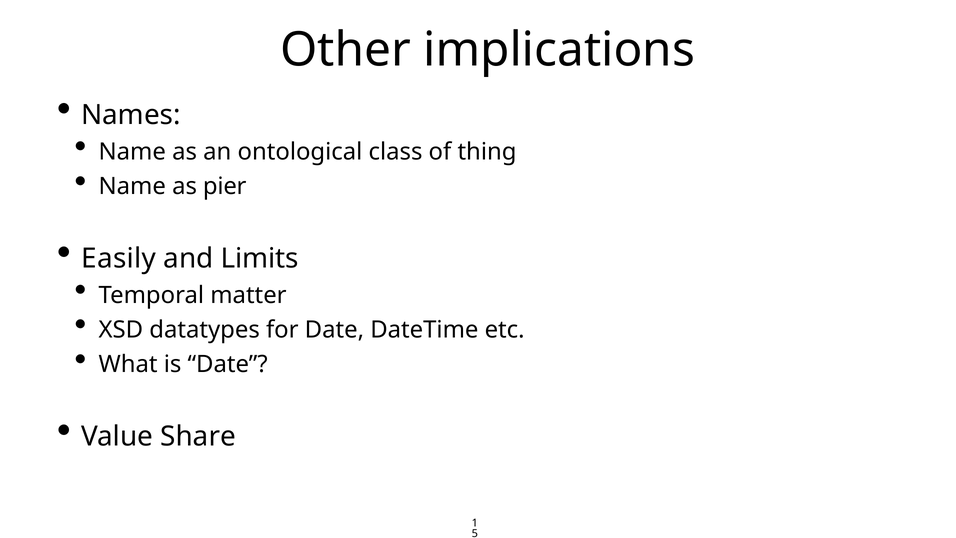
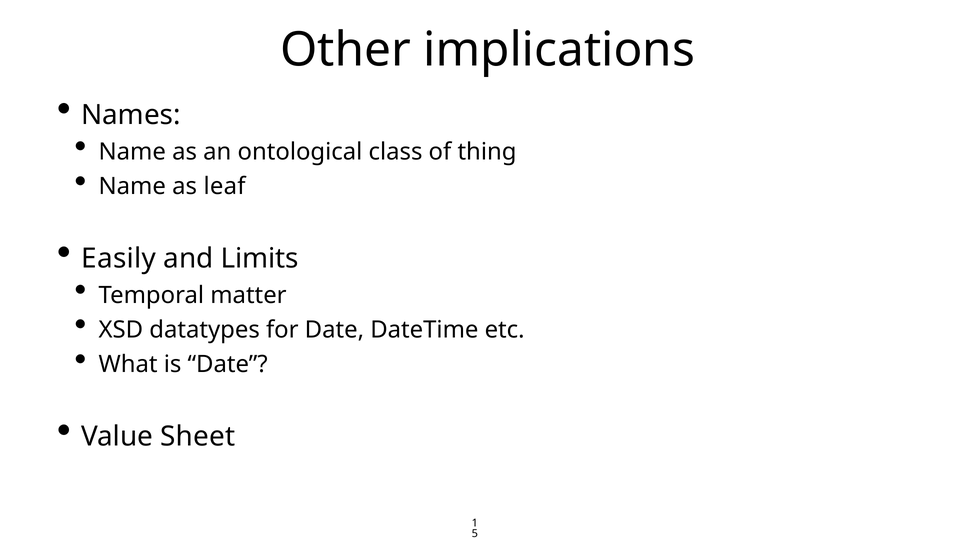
pier: pier -> leaf
Share: Share -> Sheet
